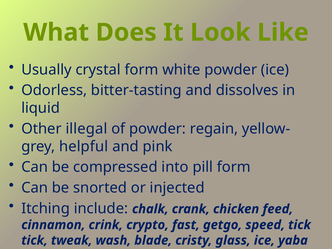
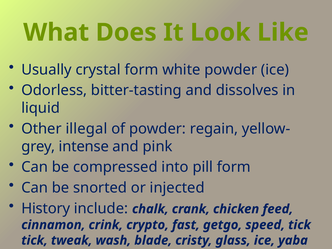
helpful: helpful -> intense
Itching: Itching -> History
